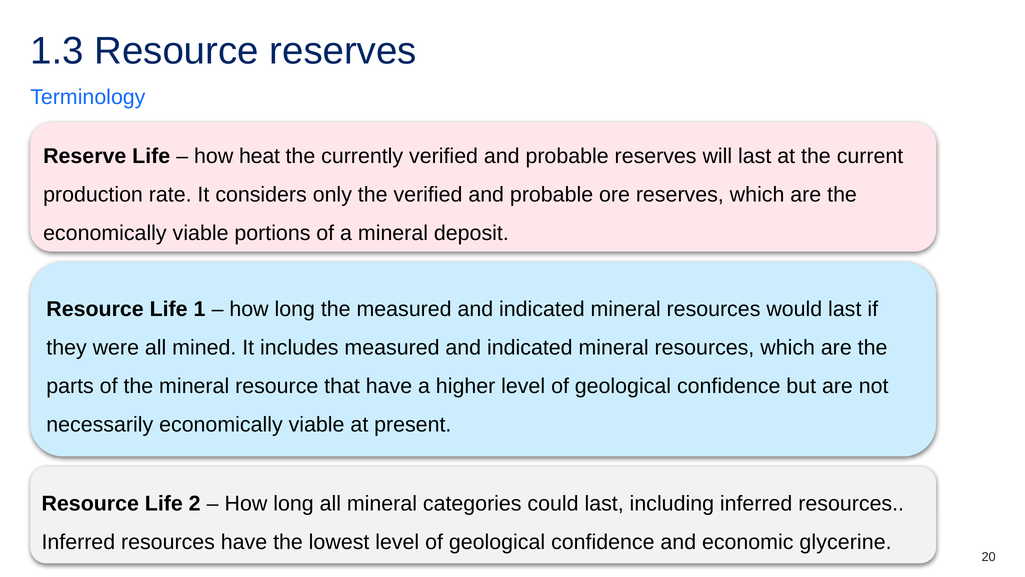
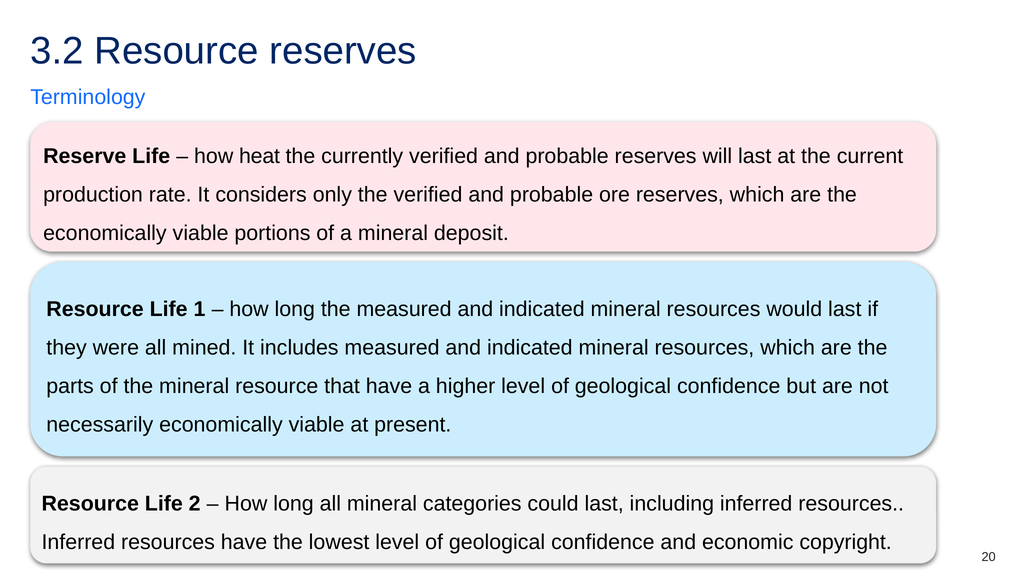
1.3: 1.3 -> 3.2
glycerine: glycerine -> copyright
